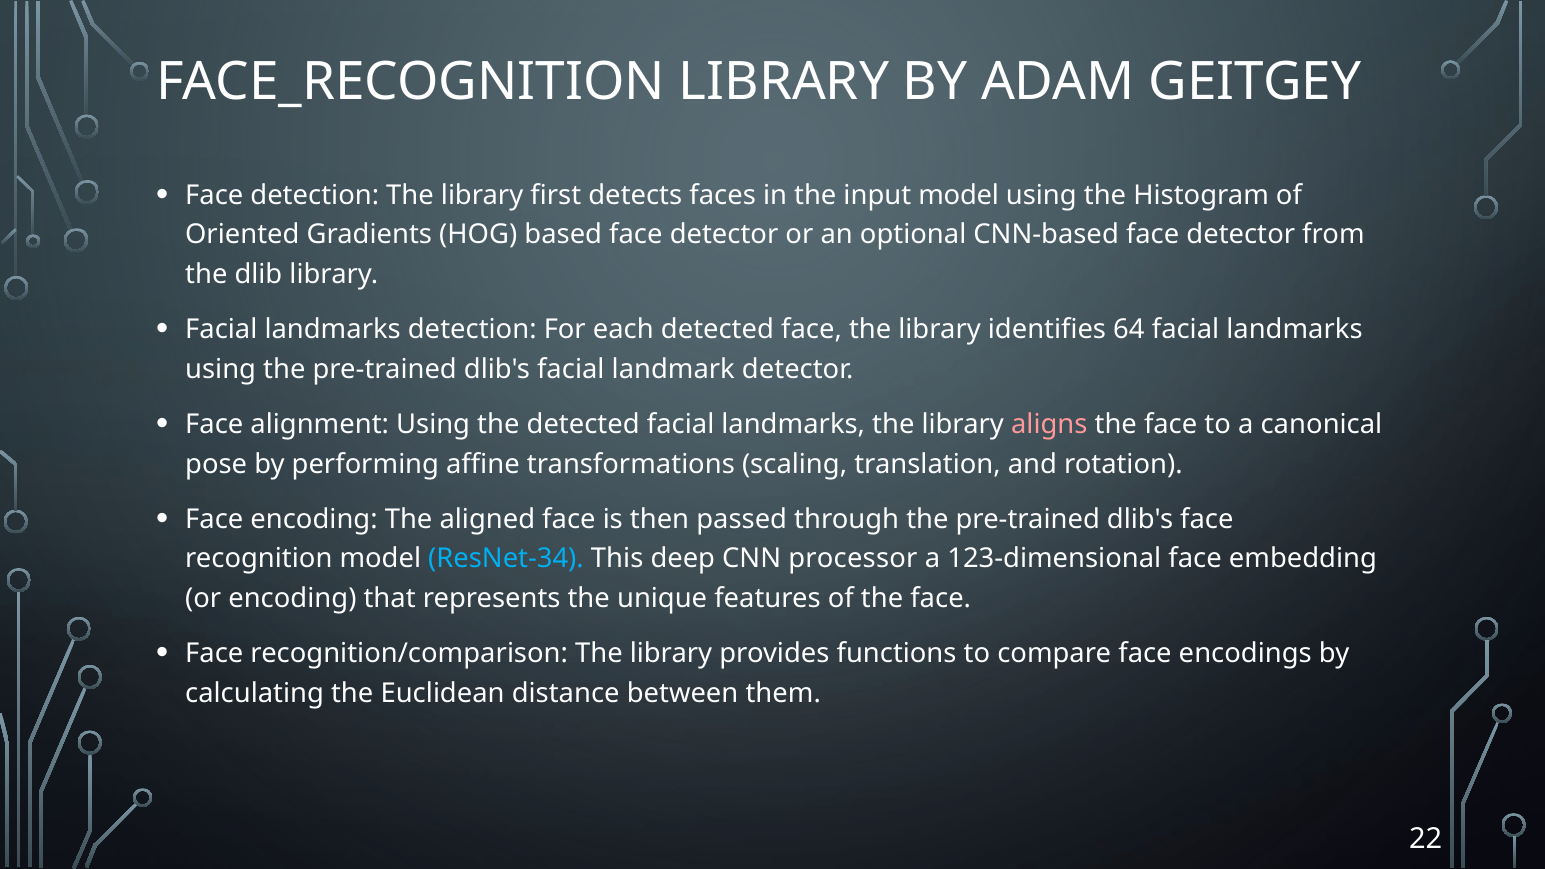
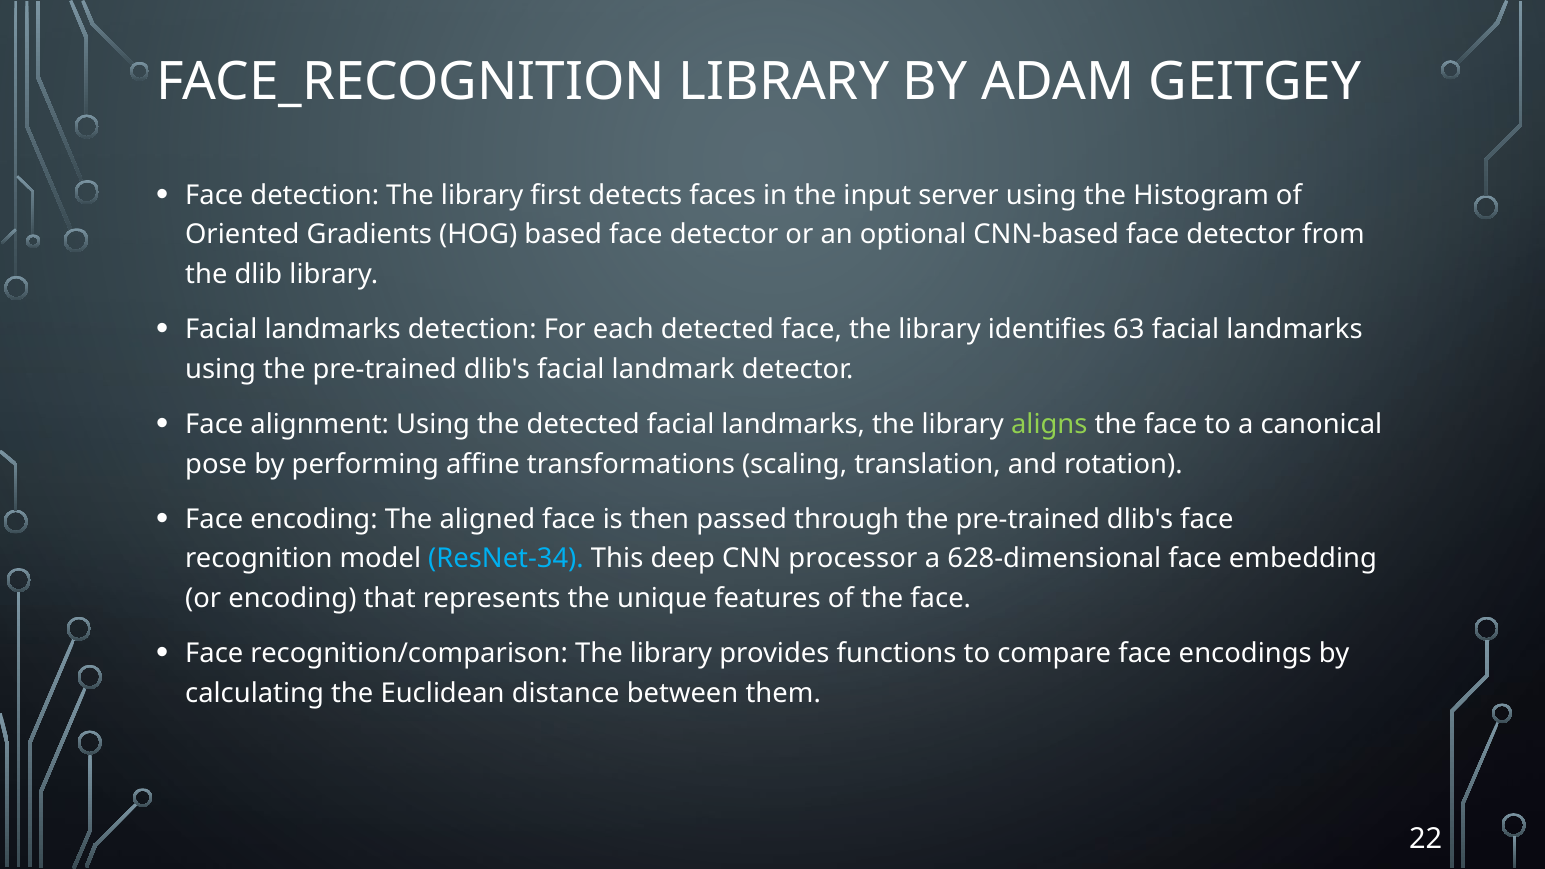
input model: model -> server
64: 64 -> 63
aligns colour: pink -> light green
123-dimensional: 123-dimensional -> 628-dimensional
